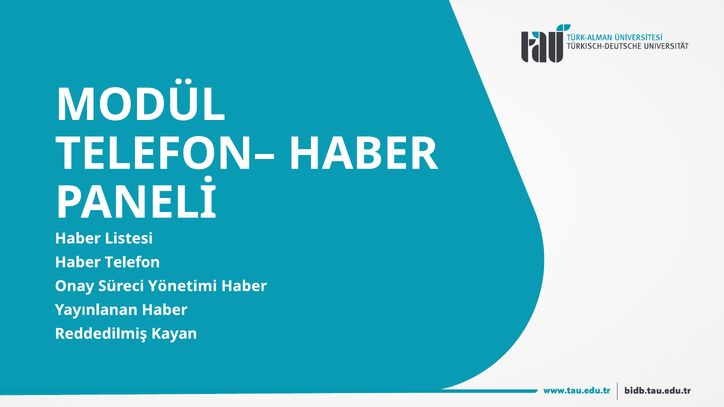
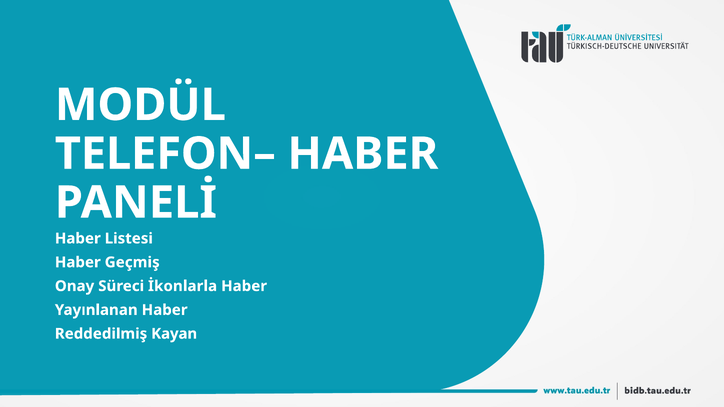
Telefon: Telefon -> Geçmiş
Yönetimi: Yönetimi -> İkonlarla
